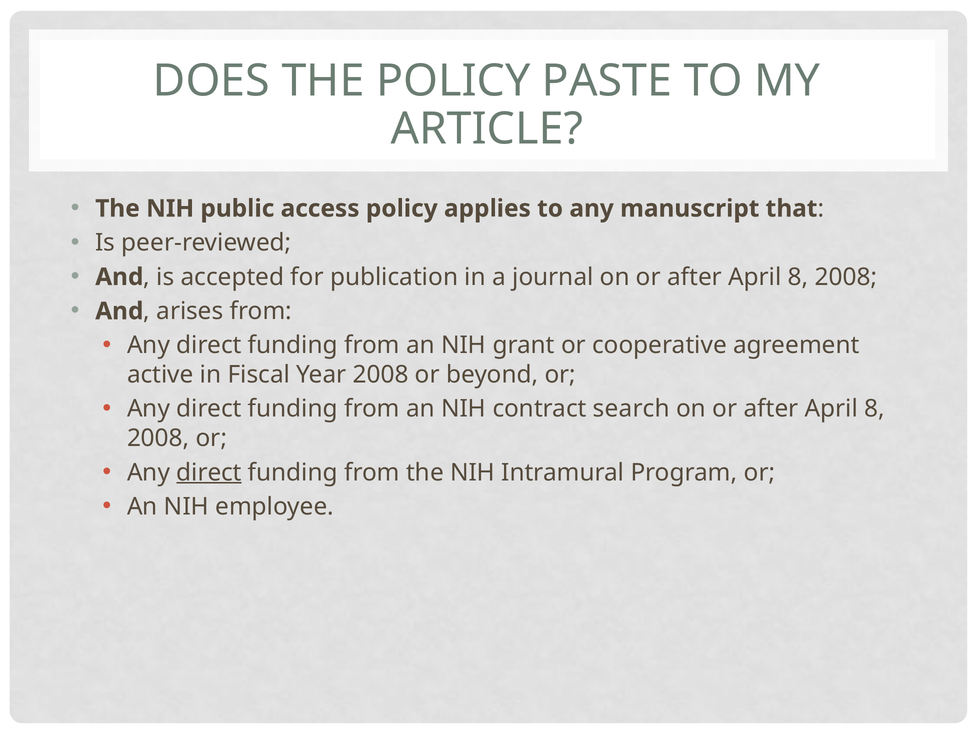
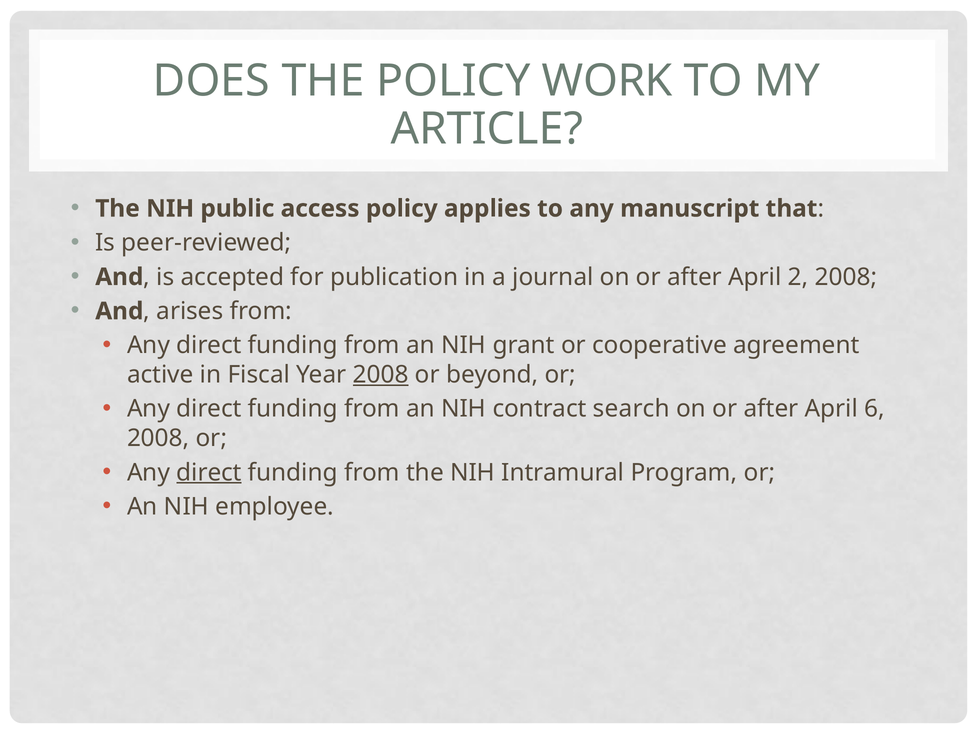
PASTE: PASTE -> WORK
8 at (798, 277): 8 -> 2
2008 at (381, 375) underline: none -> present
8 at (875, 409): 8 -> 6
